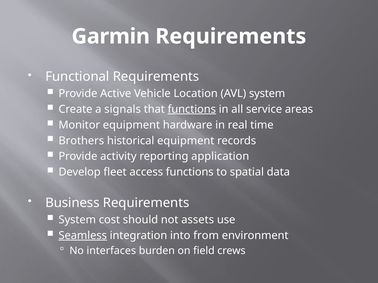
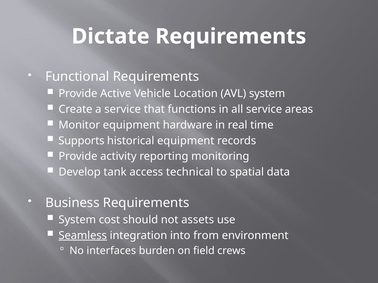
Garmin: Garmin -> Dictate
a signals: signals -> service
functions at (192, 109) underline: present -> none
Brothers: Brothers -> Supports
application: application -> monitoring
fleet: fleet -> tank
access functions: functions -> technical
